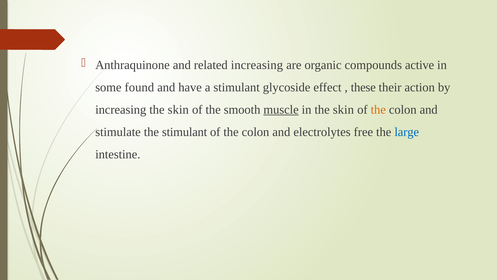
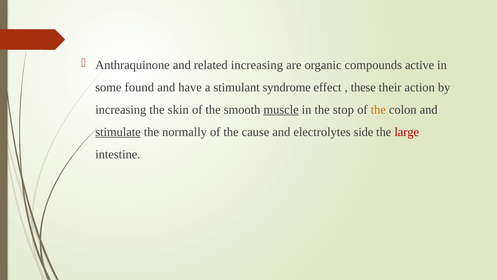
glycoside: glycoside -> syndrome
in the skin: skin -> stop
stimulate underline: none -> present
the stimulant: stimulant -> normally
colon at (256, 132): colon -> cause
free: free -> side
large colour: blue -> red
